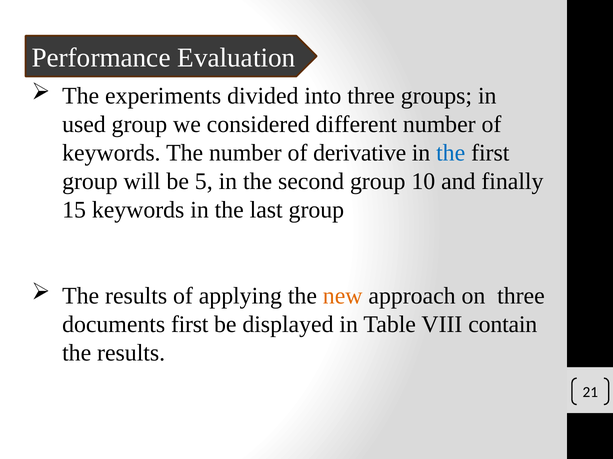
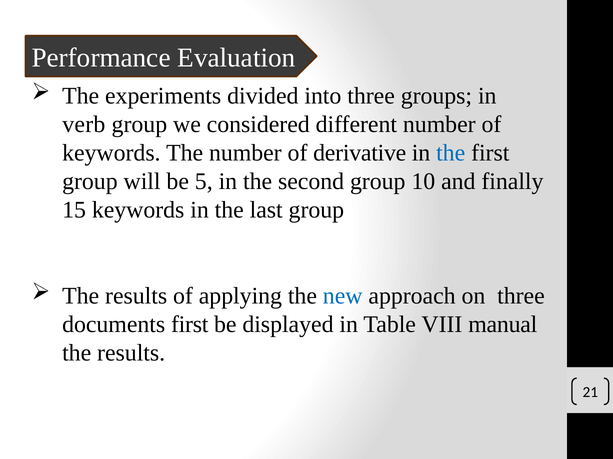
used: used -> verb
new colour: orange -> blue
contain: contain -> manual
